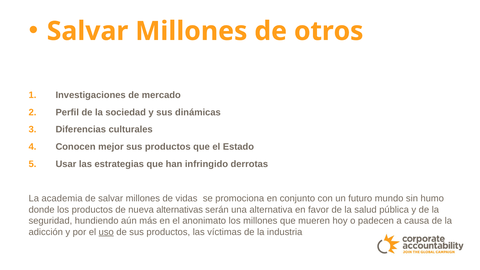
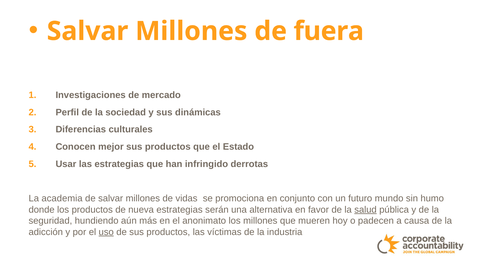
otros: otros -> fuera
nueva alternativas: alternativas -> estrategias
salud underline: none -> present
